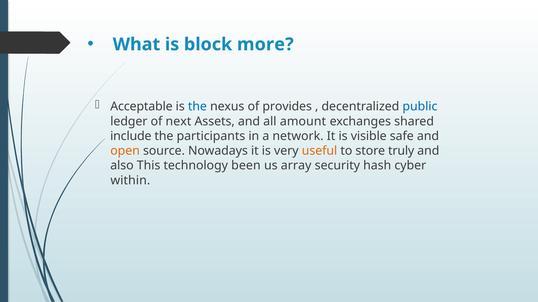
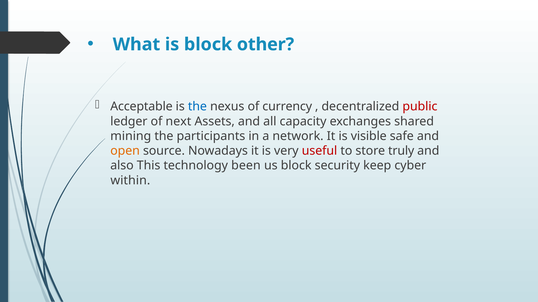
more: more -> other
provides: provides -> currency
public colour: blue -> red
amount: amount -> capacity
include: include -> mining
useful colour: orange -> red
us array: array -> block
hash: hash -> keep
